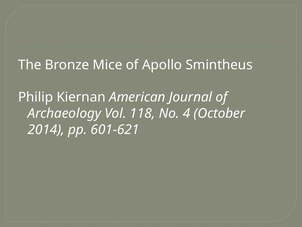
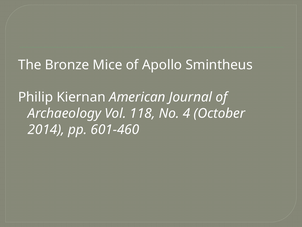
601-621: 601-621 -> 601-460
